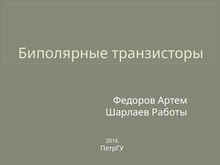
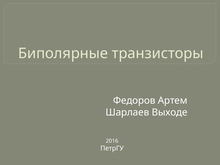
Работы: Работы -> Выходе
